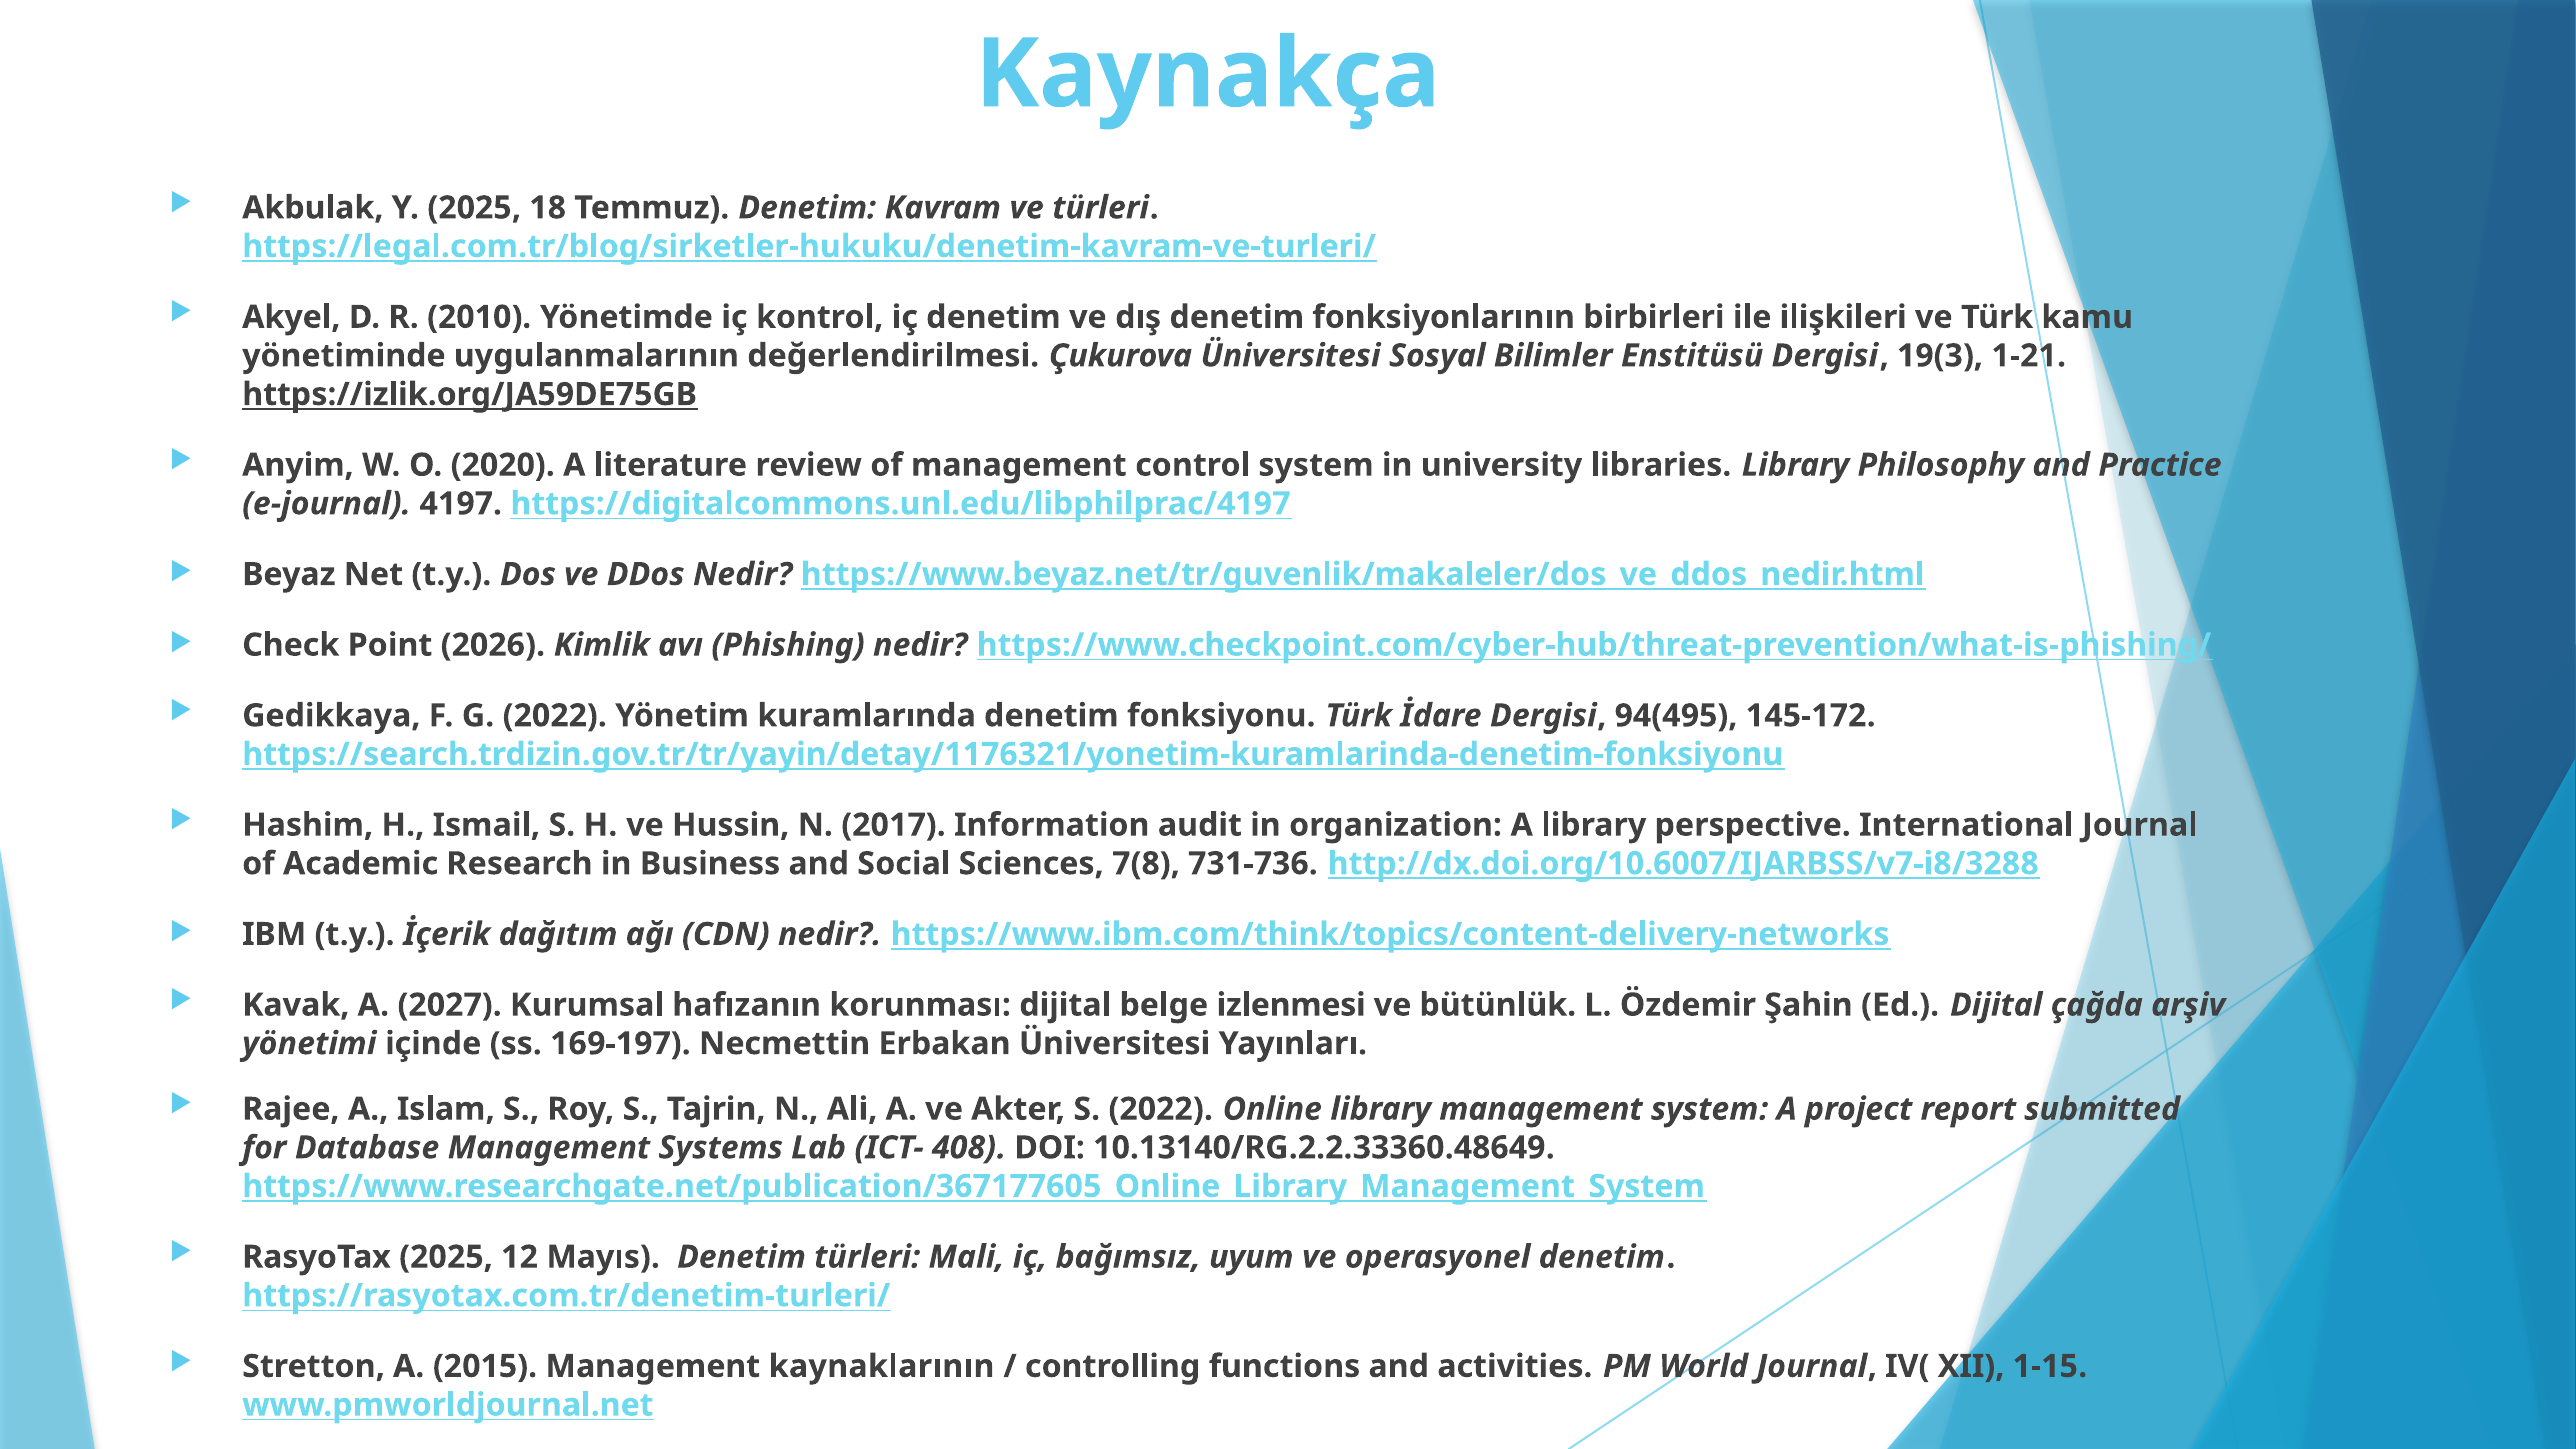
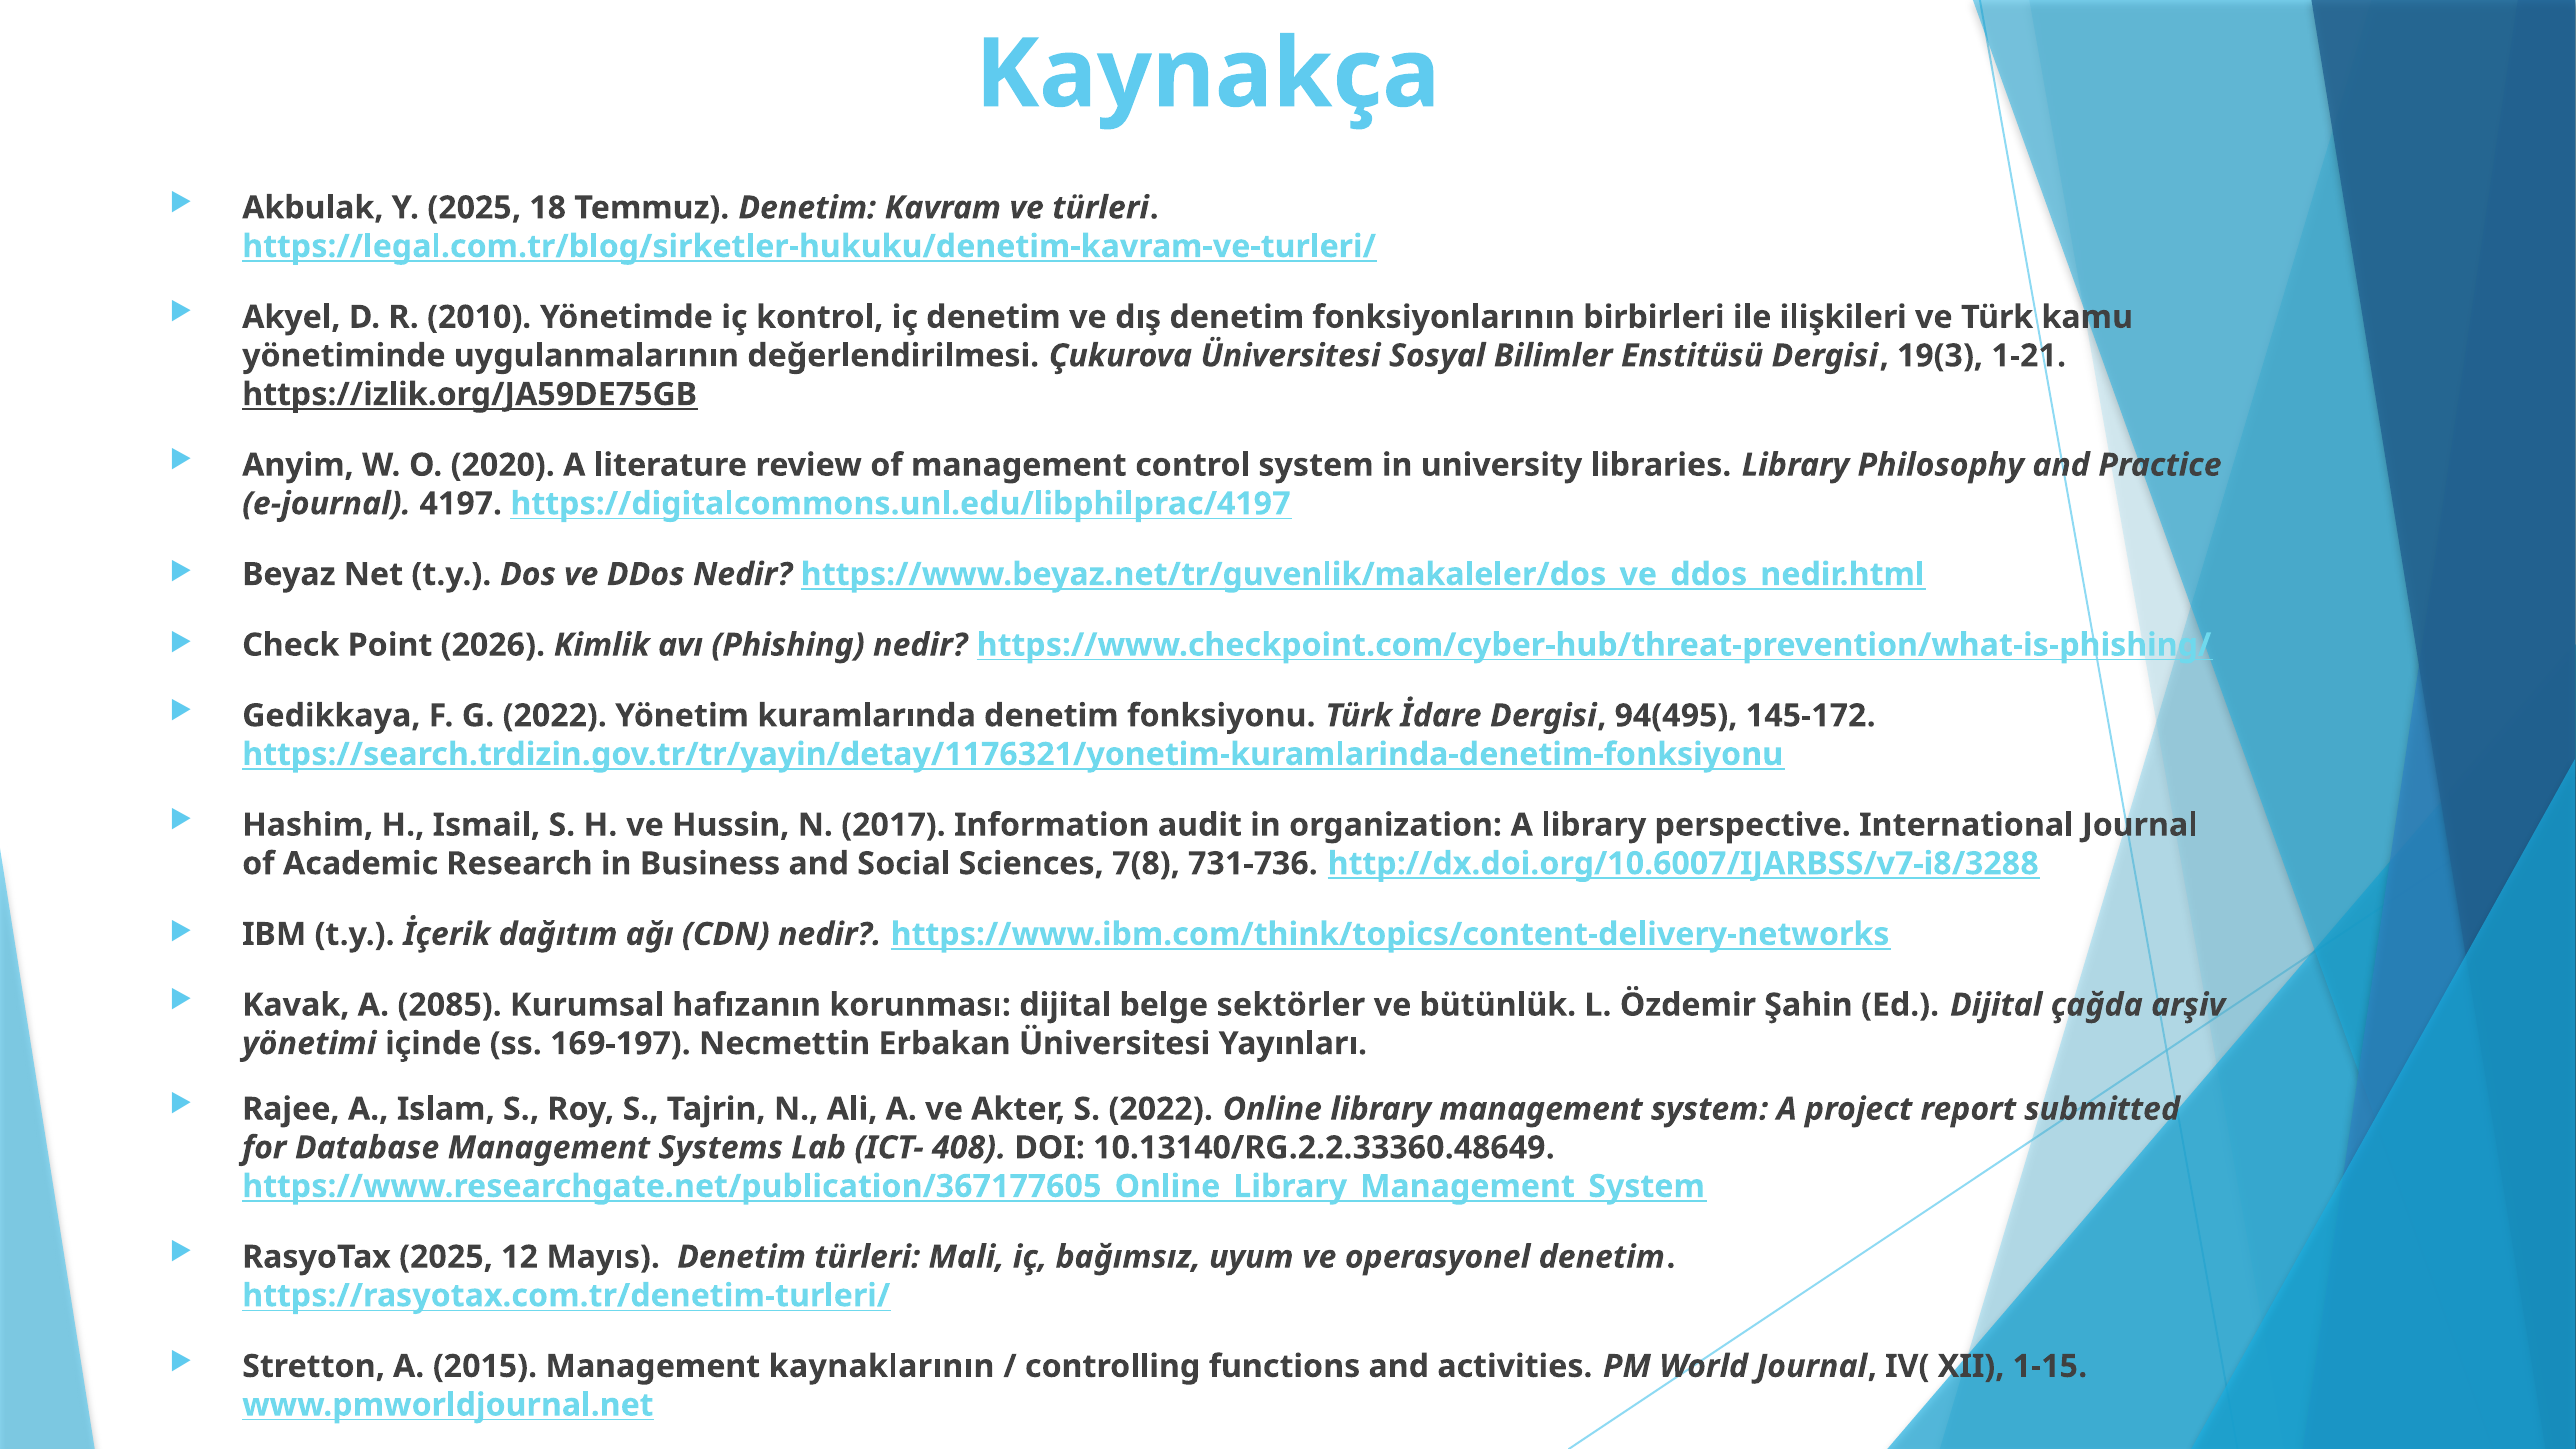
2027: 2027 -> 2085
izlenmesi: izlenmesi -> sektörler
